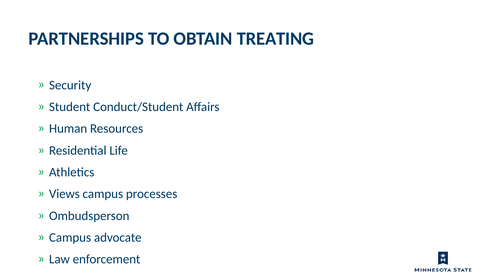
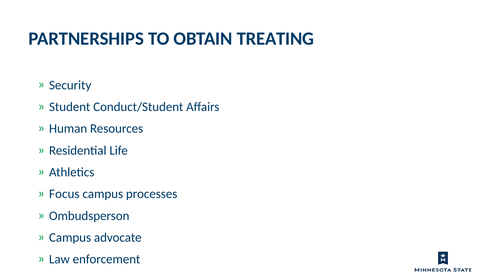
Views: Views -> Focus
